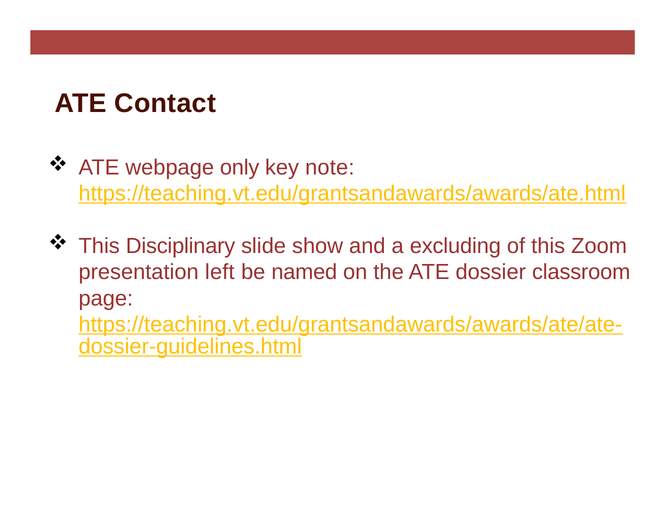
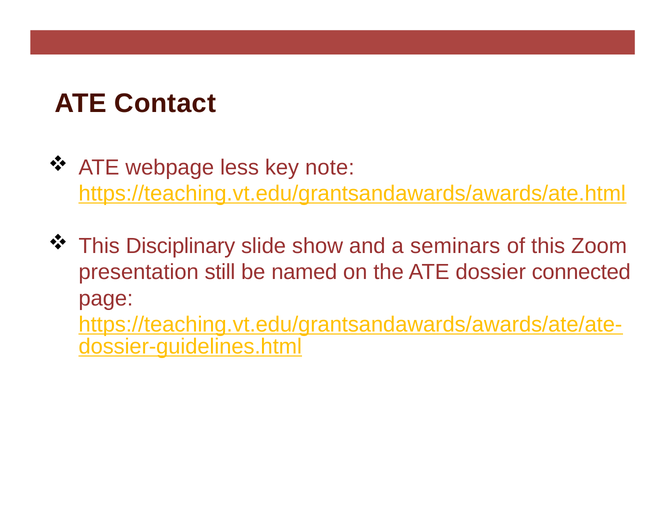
only: only -> less
excluding: excluding -> seminars
left: left -> still
classroom: classroom -> connected
